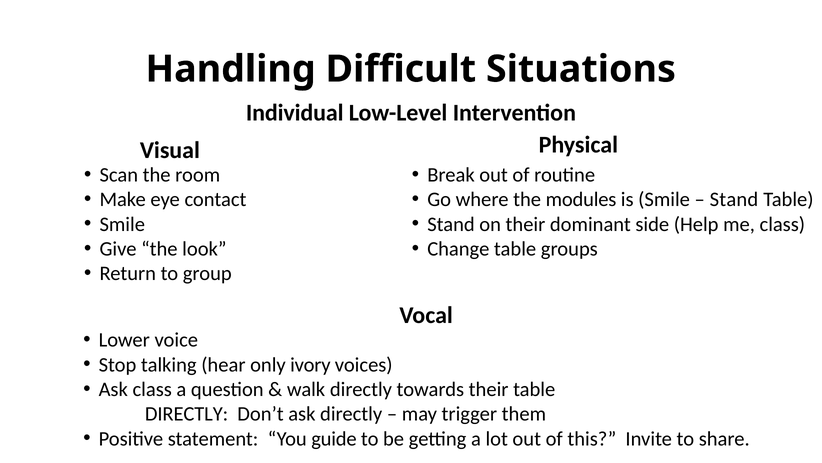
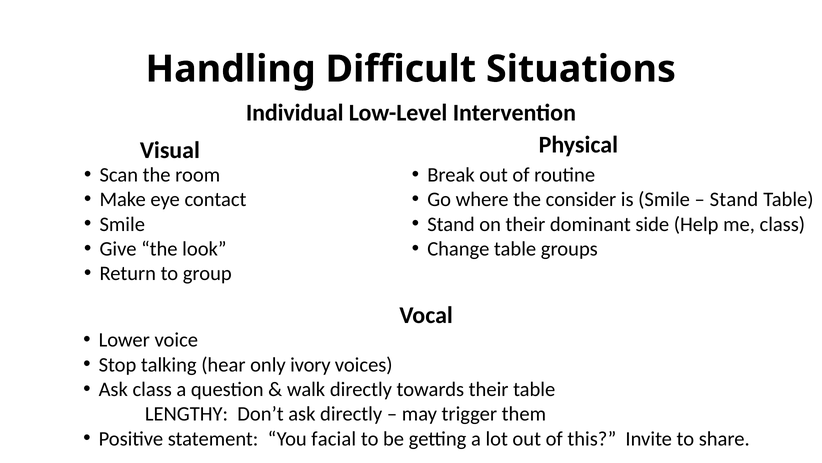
modules: modules -> consider
DIRECTLY at (187, 414): DIRECTLY -> LENGTHY
guide: guide -> facial
